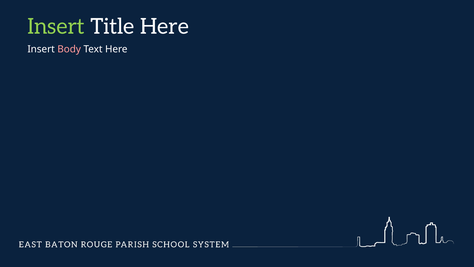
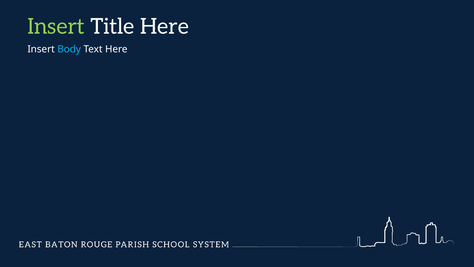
Body colour: pink -> light blue
